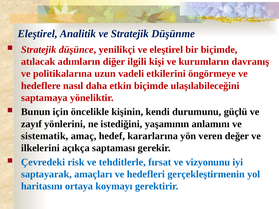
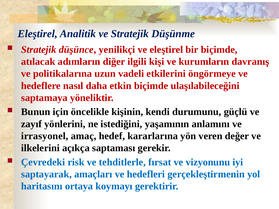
sistematik: sistematik -> irrasyonel
